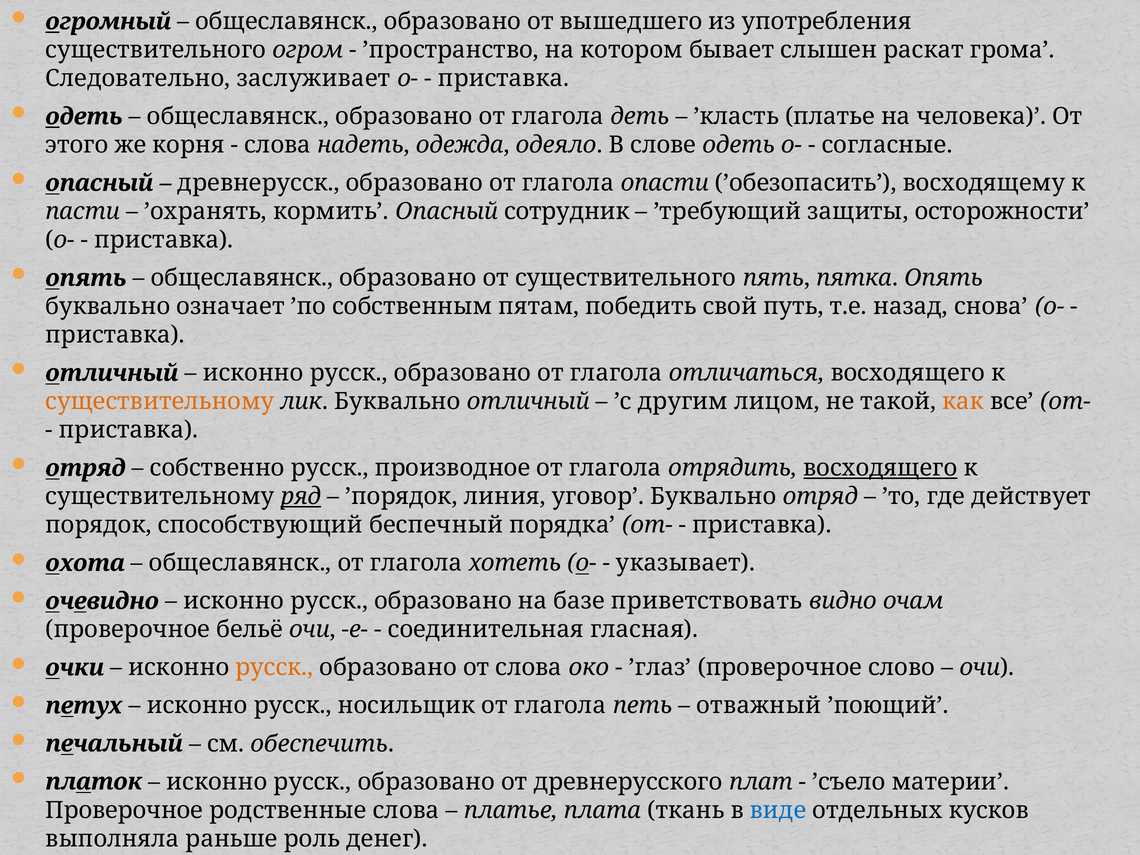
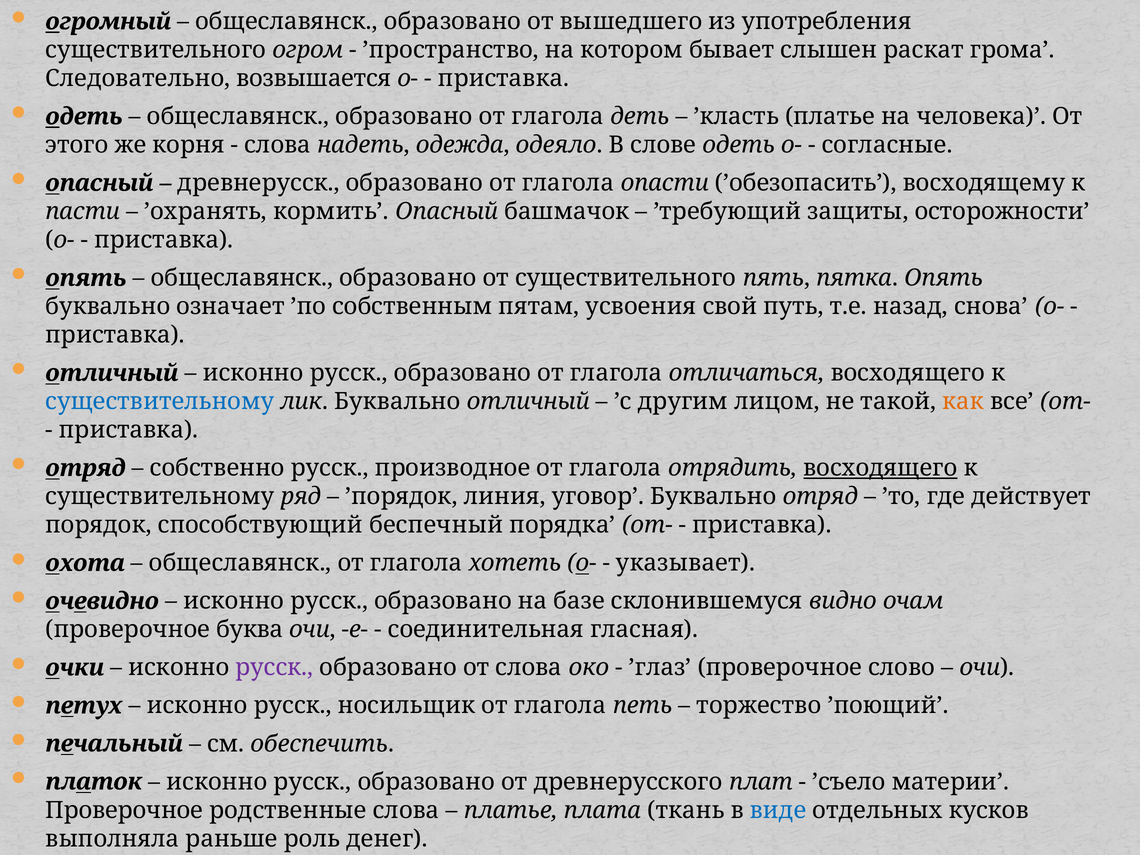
заслуживает: заслуживает -> возвышается
сотрудник: сотрудник -> башмачок
победить: победить -> усвоения
существительному at (160, 402) colour: orange -> blue
ряд underline: present -> none
приветствовать: приветствовать -> склонившемуся
бельё: бельё -> буква
русск at (274, 668) colour: orange -> purple
отважный: отважный -> торжество
